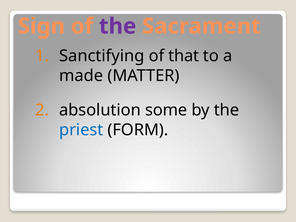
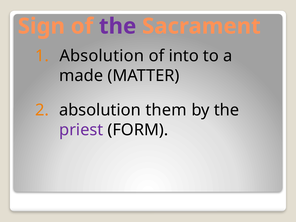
Sanctifying at (102, 56): Sanctifying -> Absolution
that: that -> into
some: some -> them
priest colour: blue -> purple
